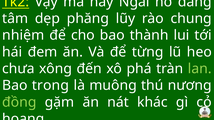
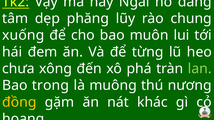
nhiệm: nhiệm -> xuống
thành: thành -> muôn
đồng colour: light green -> yellow
